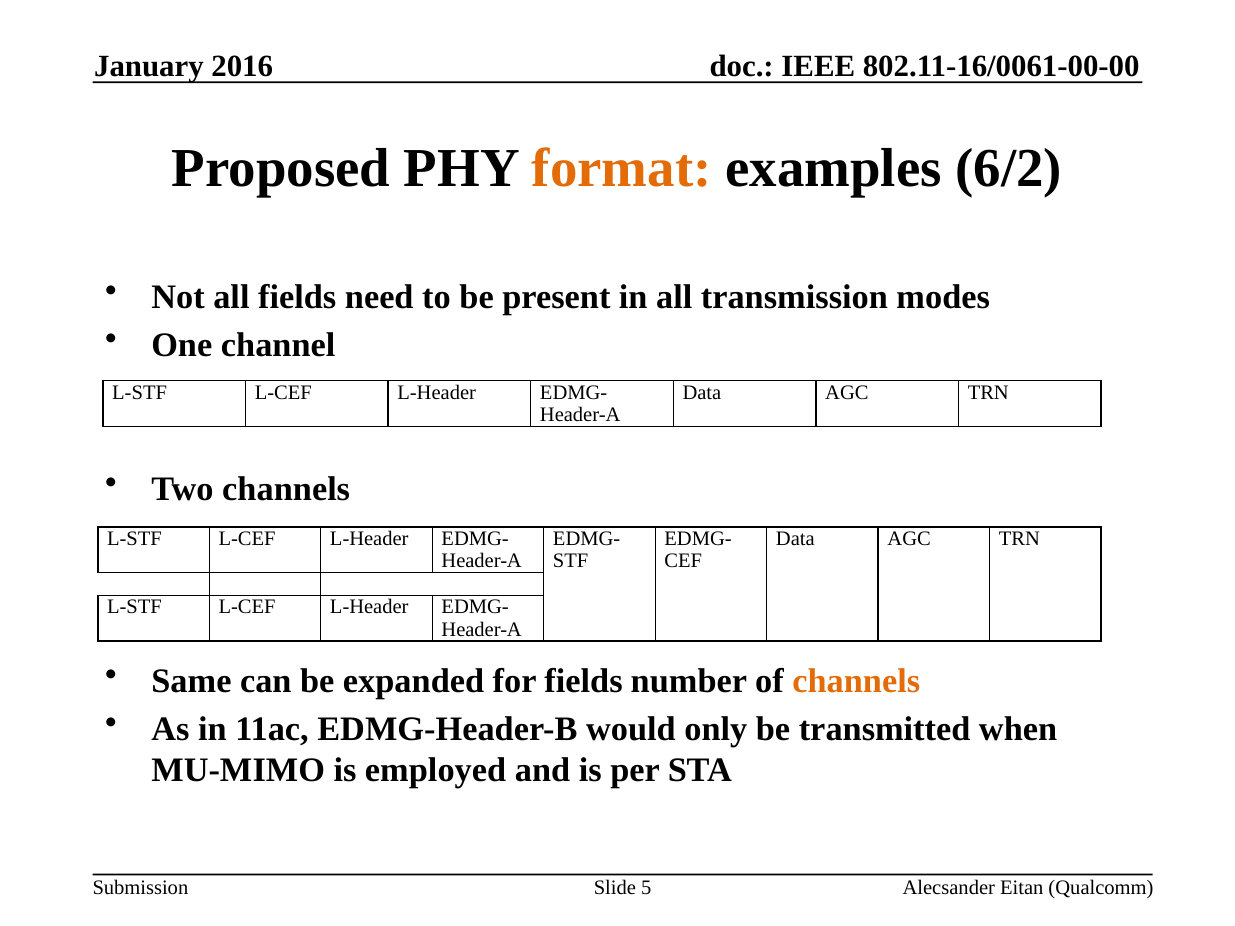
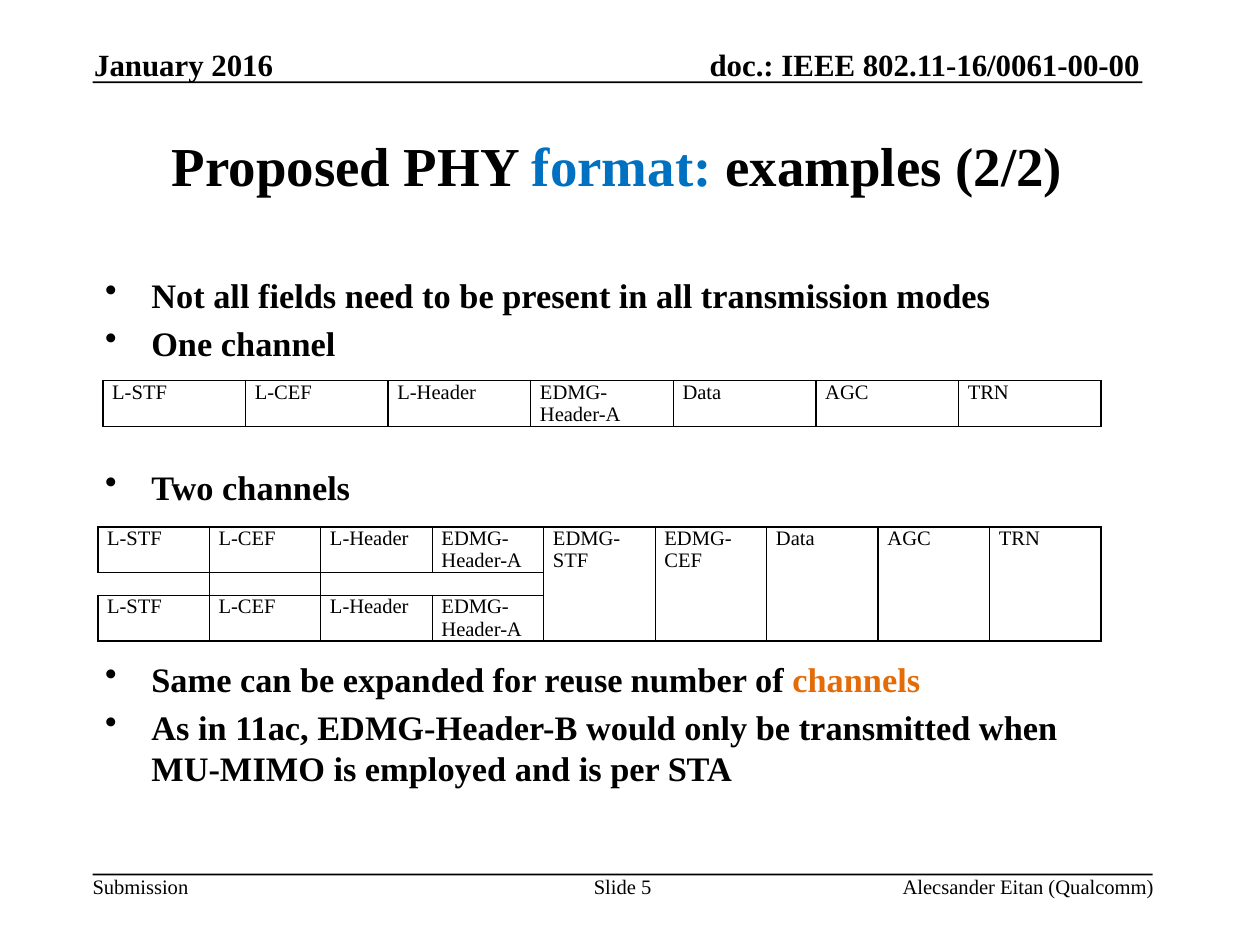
format colour: orange -> blue
6/2: 6/2 -> 2/2
for fields: fields -> reuse
